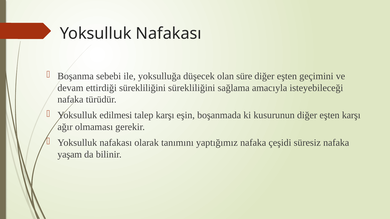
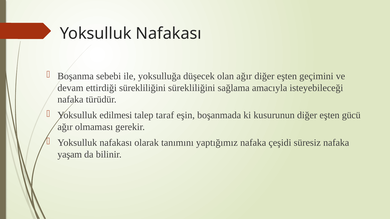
olan süre: süre -> ağır
talep karşı: karşı -> taraf
eşten karşı: karşı -> gücü
